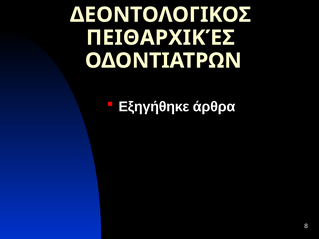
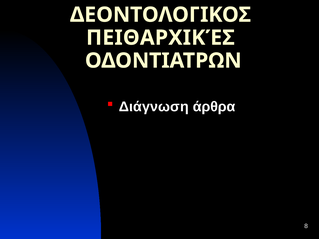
Εξηγήθηκε: Εξηγήθηκε -> Διάγνωση
